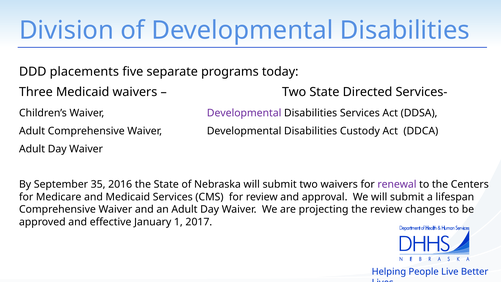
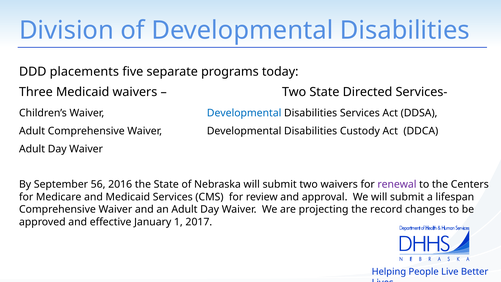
Developmental at (244, 113) colour: purple -> blue
35: 35 -> 56
the review: review -> record
